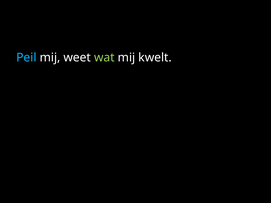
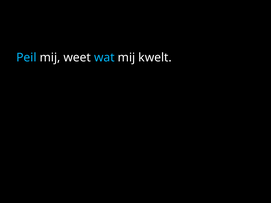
wat colour: light green -> light blue
